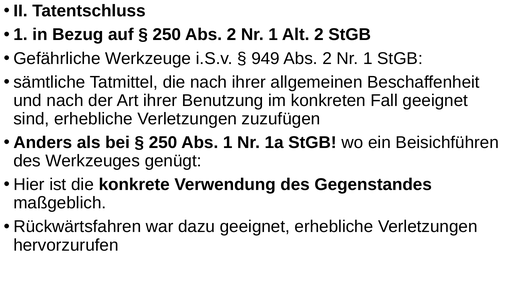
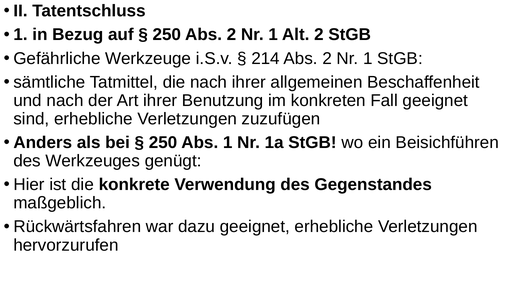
949: 949 -> 214
